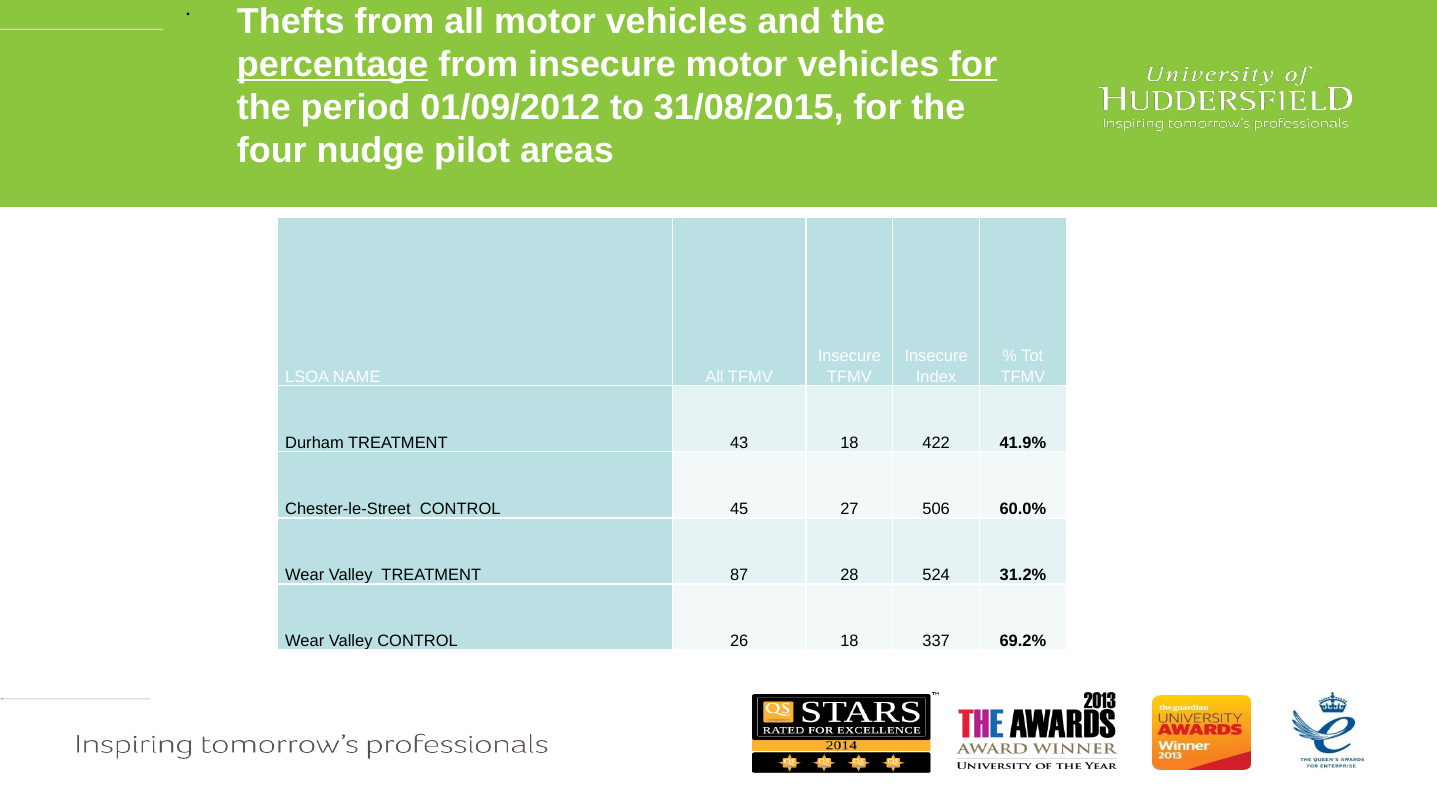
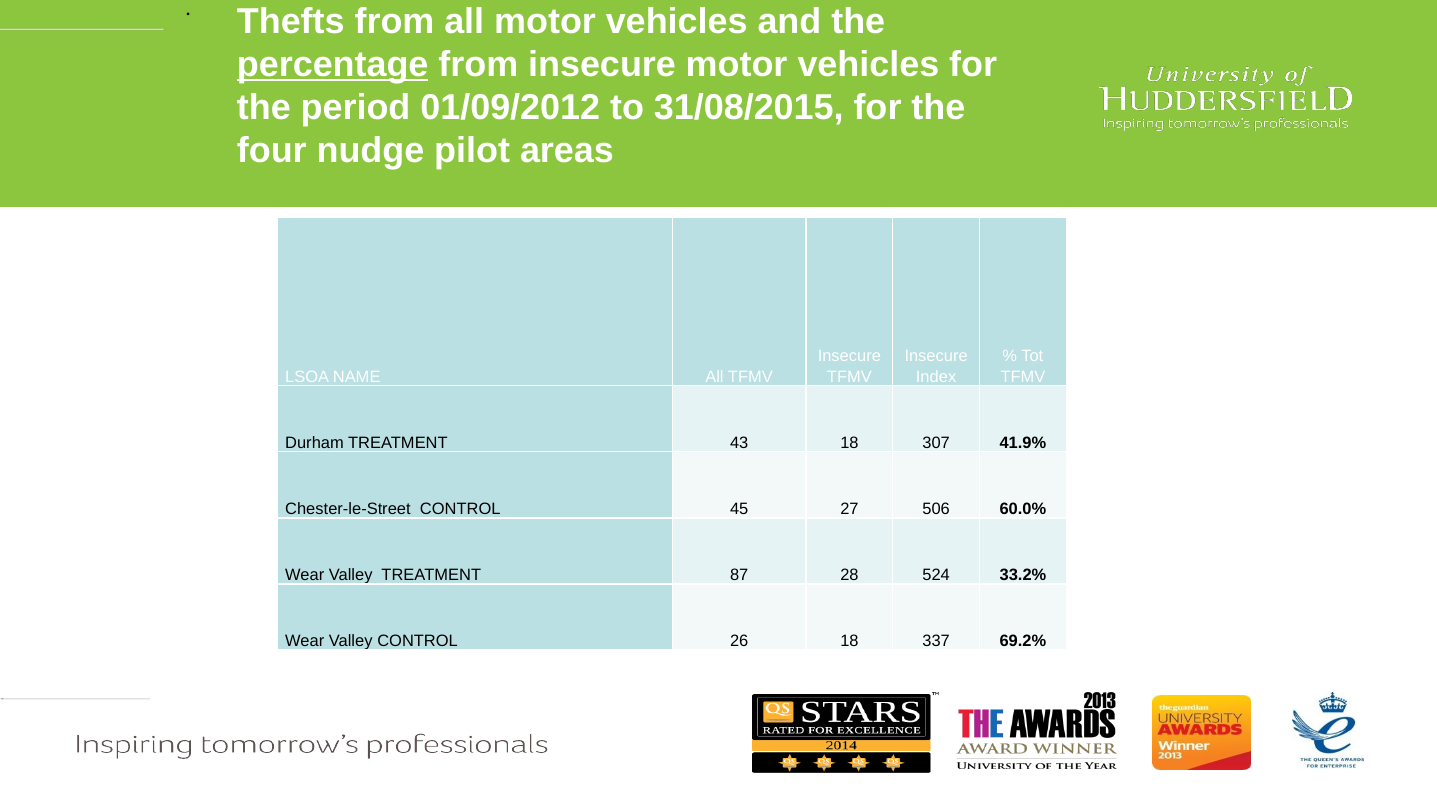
for at (973, 64) underline: present -> none
422: 422 -> 307
31.2%: 31.2% -> 33.2%
